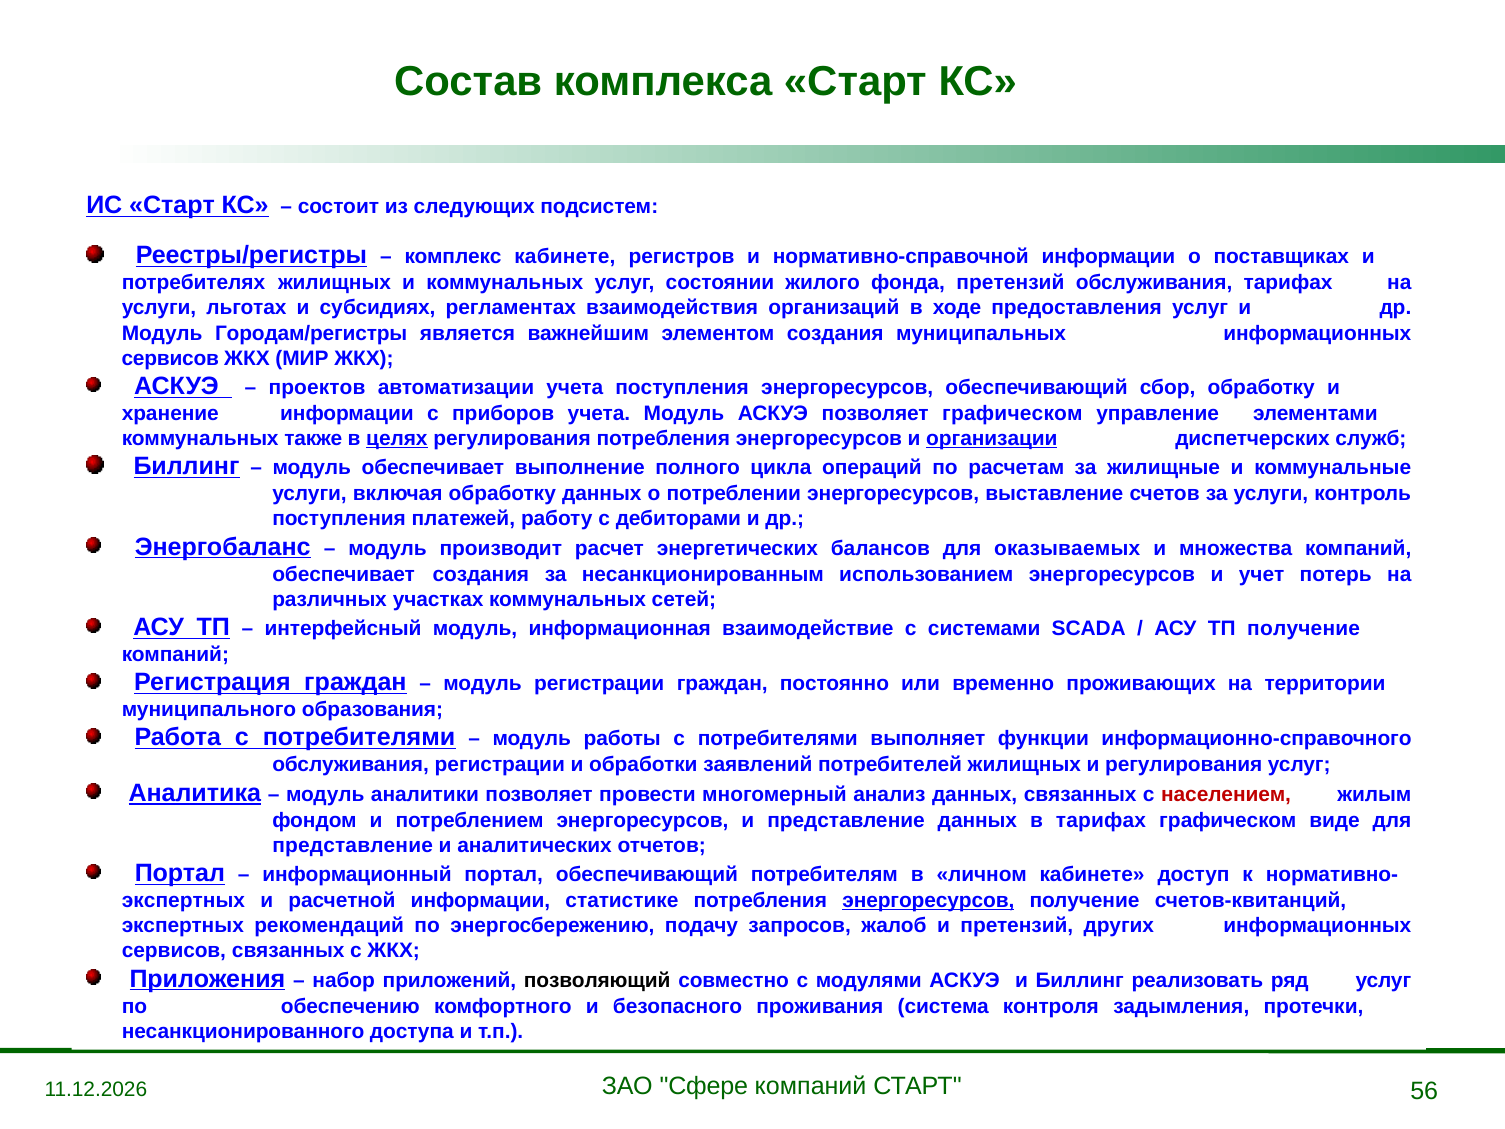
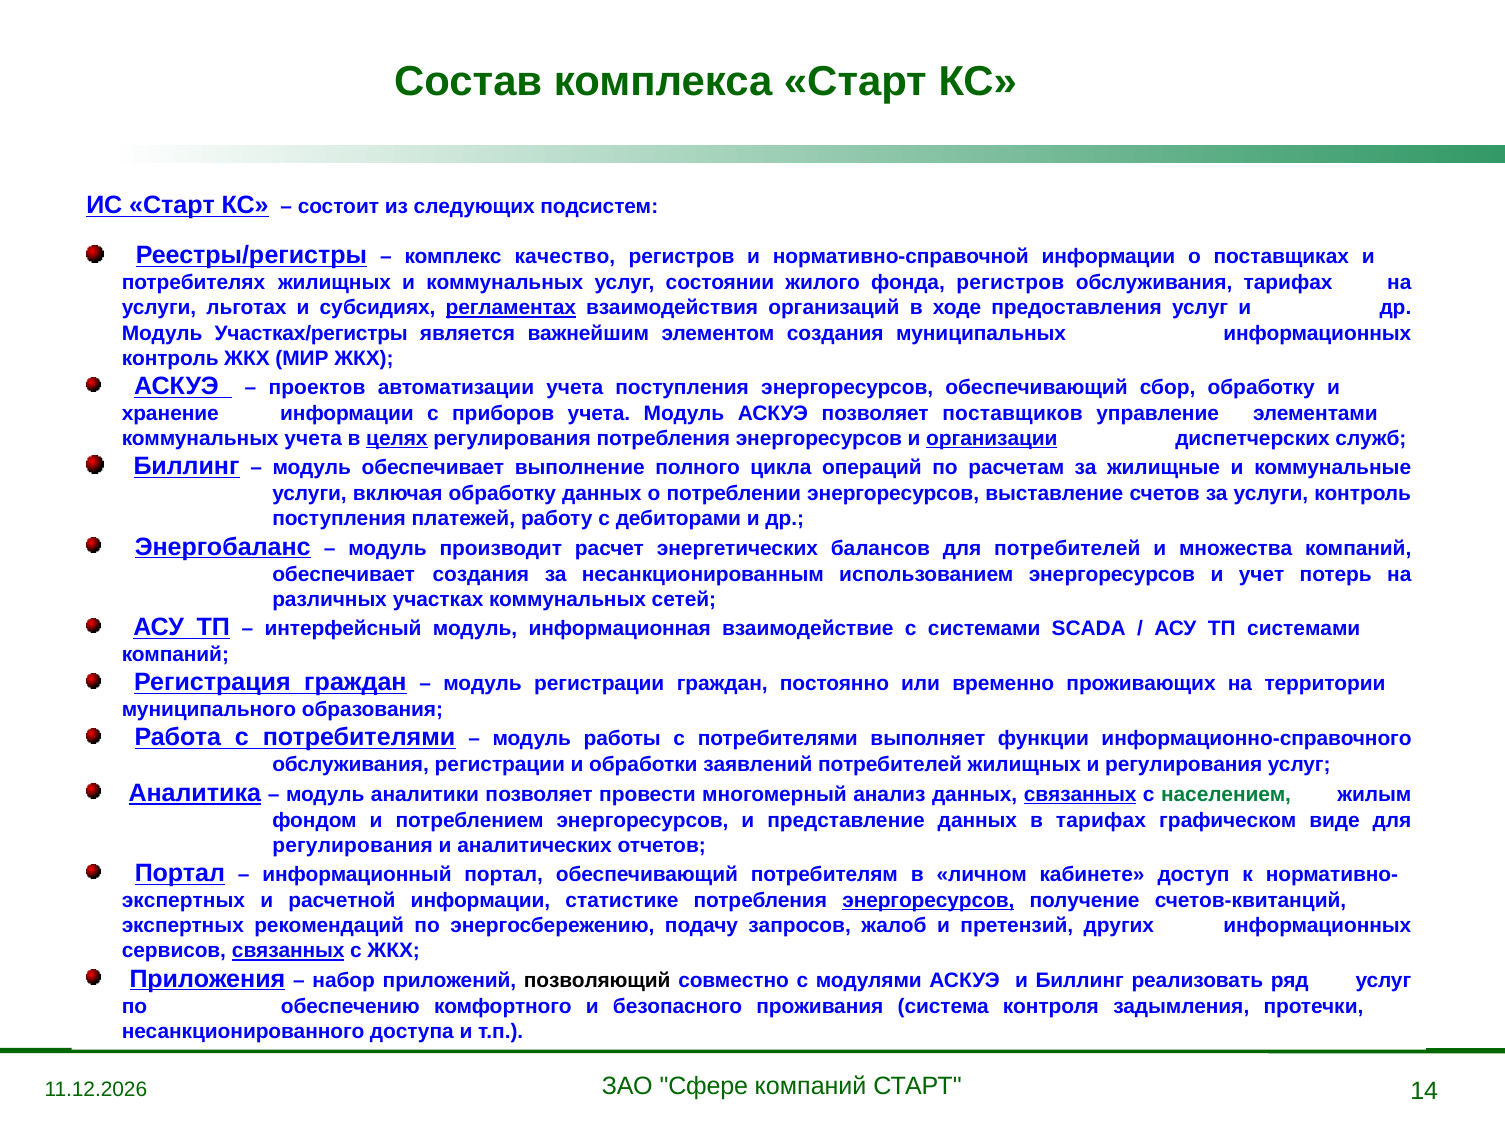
комплекс кабинете: кабинете -> качество
фонда претензий: претензий -> регистров
регламентах underline: none -> present
Городам/регистры: Городам/регистры -> Участках/регистры
сервисов at (170, 358): сервисов -> контроль
позволяет графическом: графическом -> поставщиков
коммунальных также: также -> учета
для оказываемых: оказываемых -> потребителей
ТП получение: получение -> системами
связанных at (1080, 794) underline: none -> present
населением colour: red -> green
представление at (353, 845): представление -> регулирования
связанных at (288, 951) underline: none -> present
56: 56 -> 14
